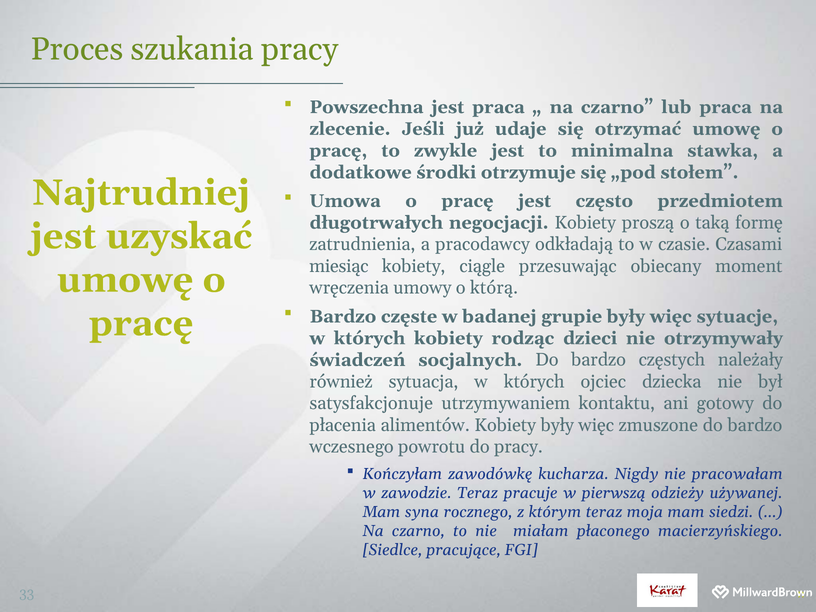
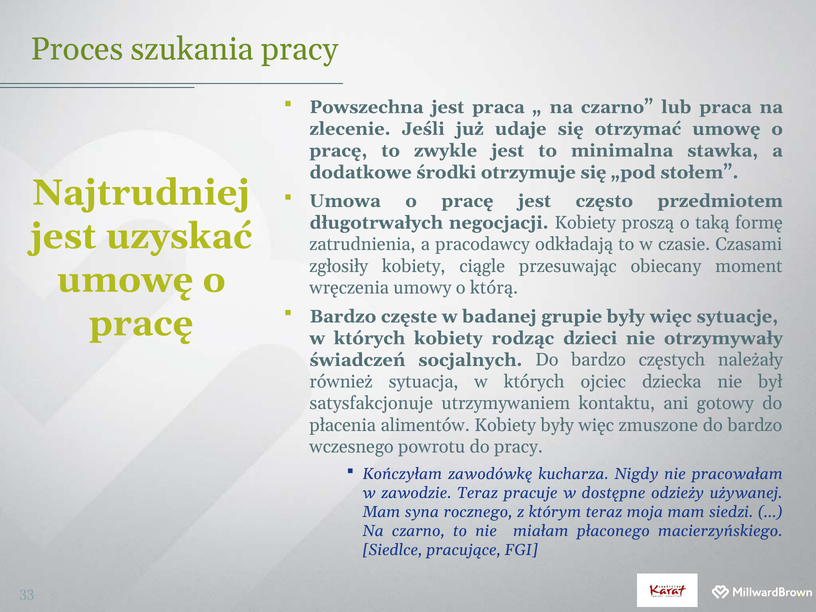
miesiąc: miesiąc -> zgłosiły
pierwszą: pierwszą -> dostępne
